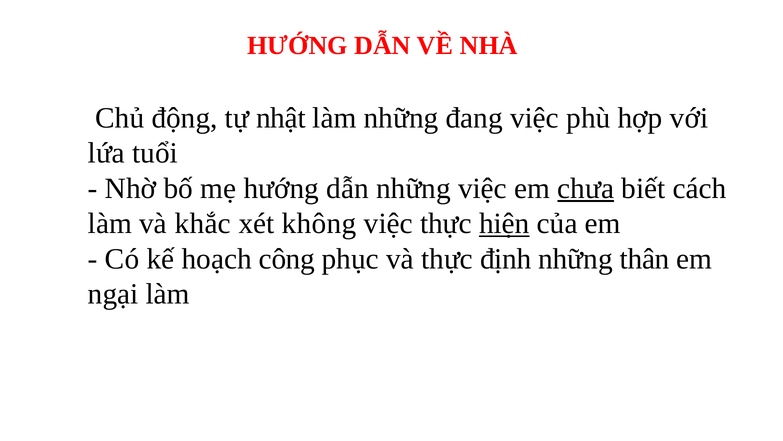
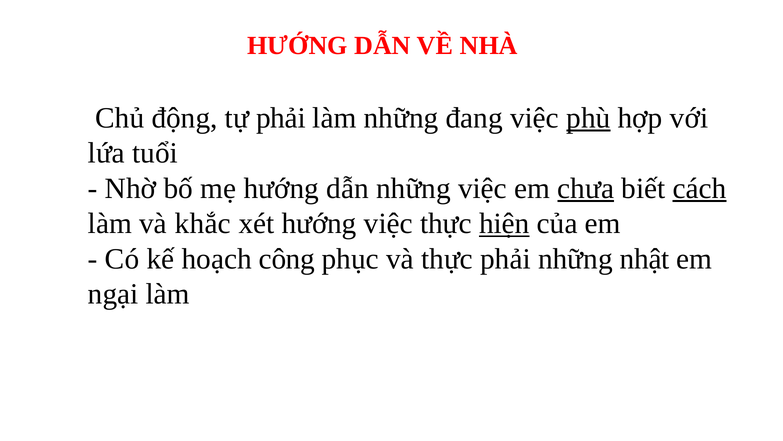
tự nhật: nhật -> phải
phù underline: none -> present
cách underline: none -> present
xét không: không -> hướng
thực định: định -> phải
thân: thân -> nhật
